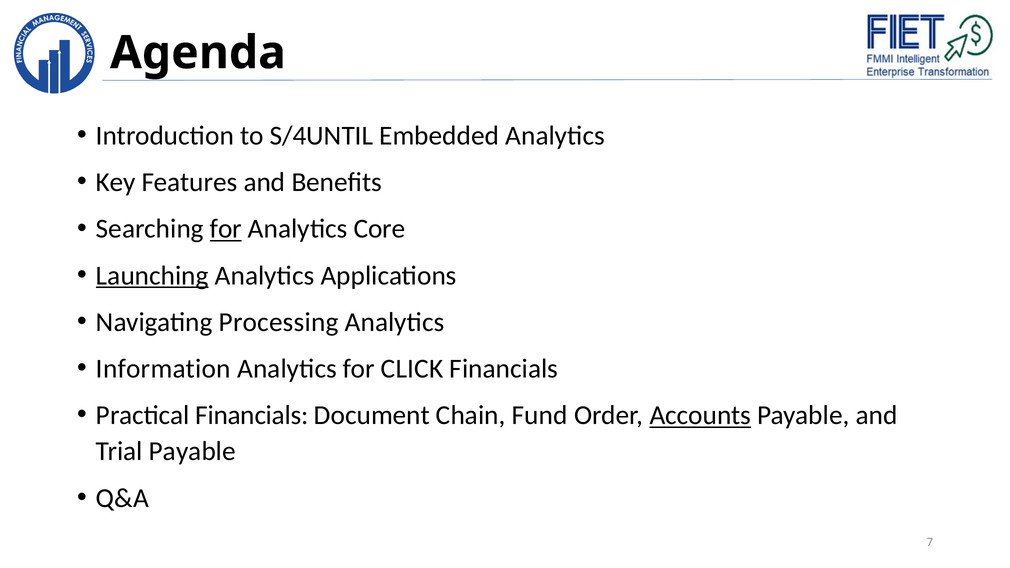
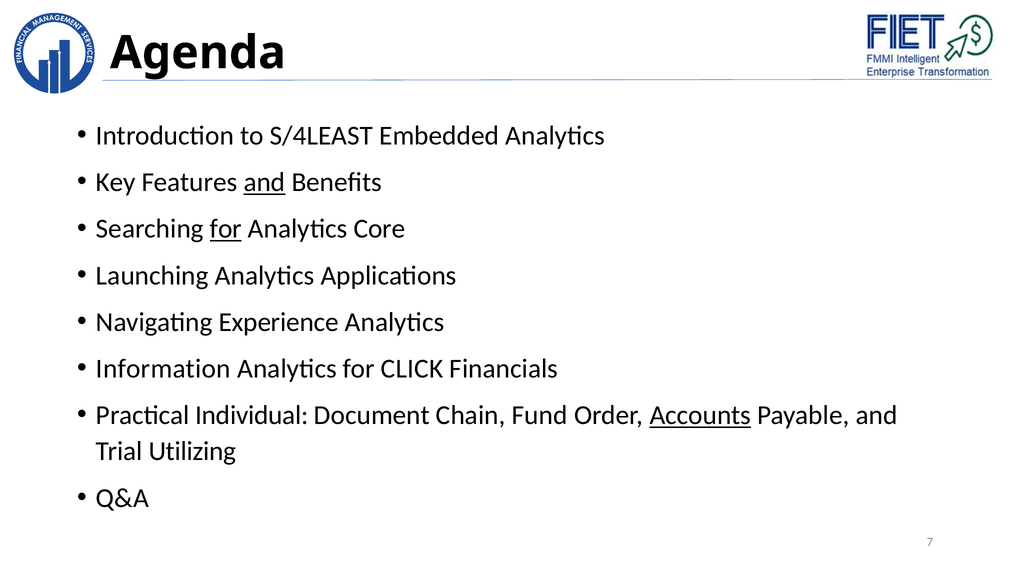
S/4UNTIL: S/4UNTIL -> S/4LEAST
and at (264, 182) underline: none -> present
Launching underline: present -> none
Processing: Processing -> Experience
Practical Financials: Financials -> Individual
Trial Payable: Payable -> Utilizing
